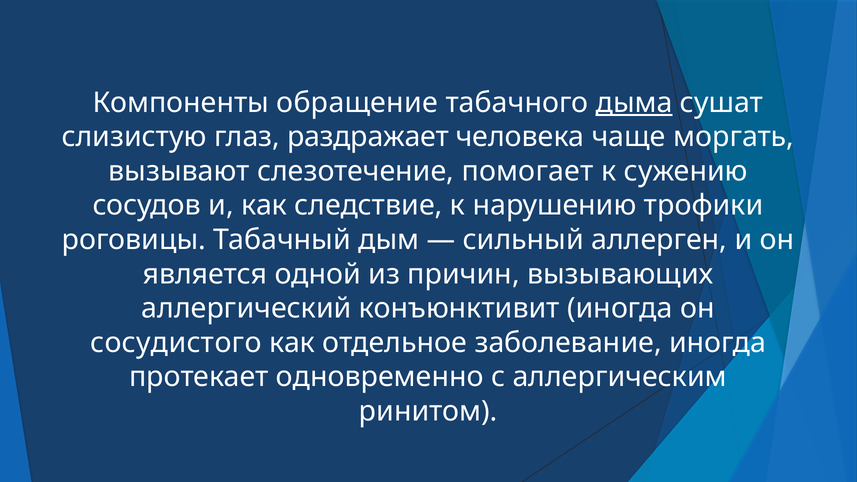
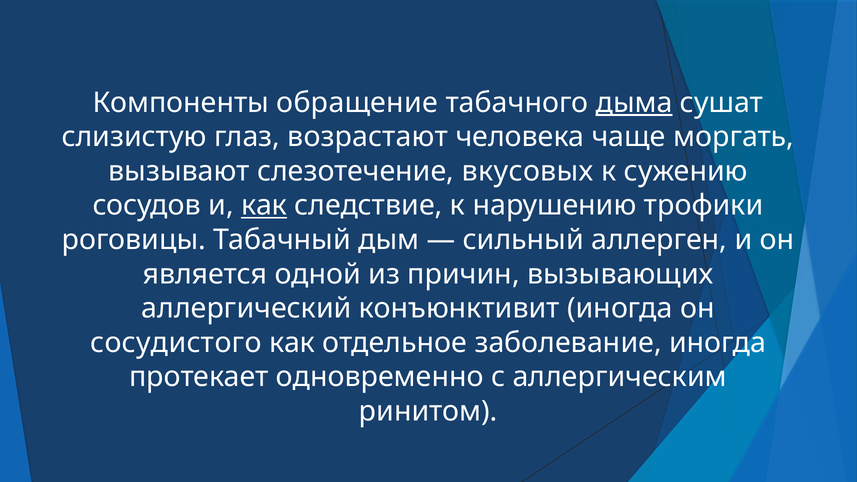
раздражает: раздражает -> возрастают
помогает: помогает -> вкусовых
как at (264, 206) underline: none -> present
